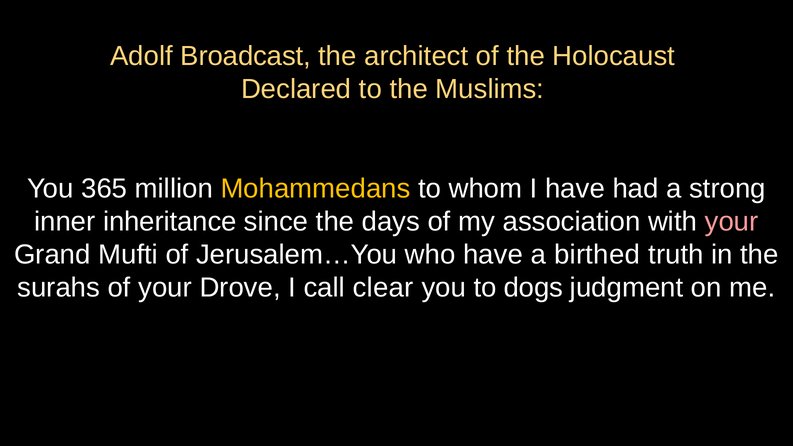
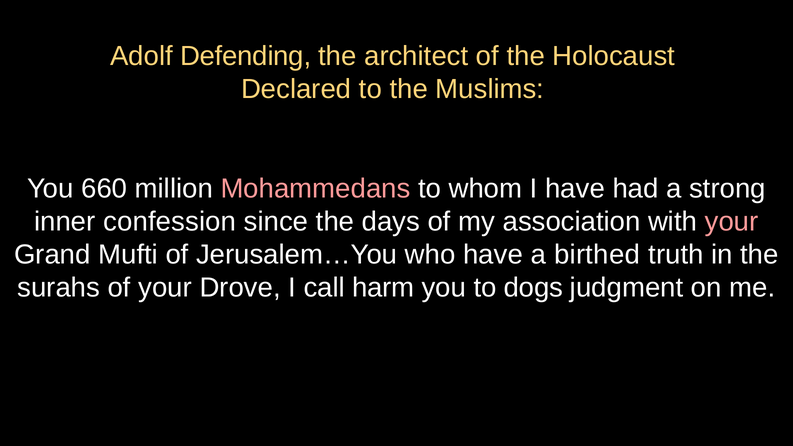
Broadcast: Broadcast -> Defending
365: 365 -> 660
Mohammedans colour: yellow -> pink
inheritance: inheritance -> confession
clear: clear -> harm
